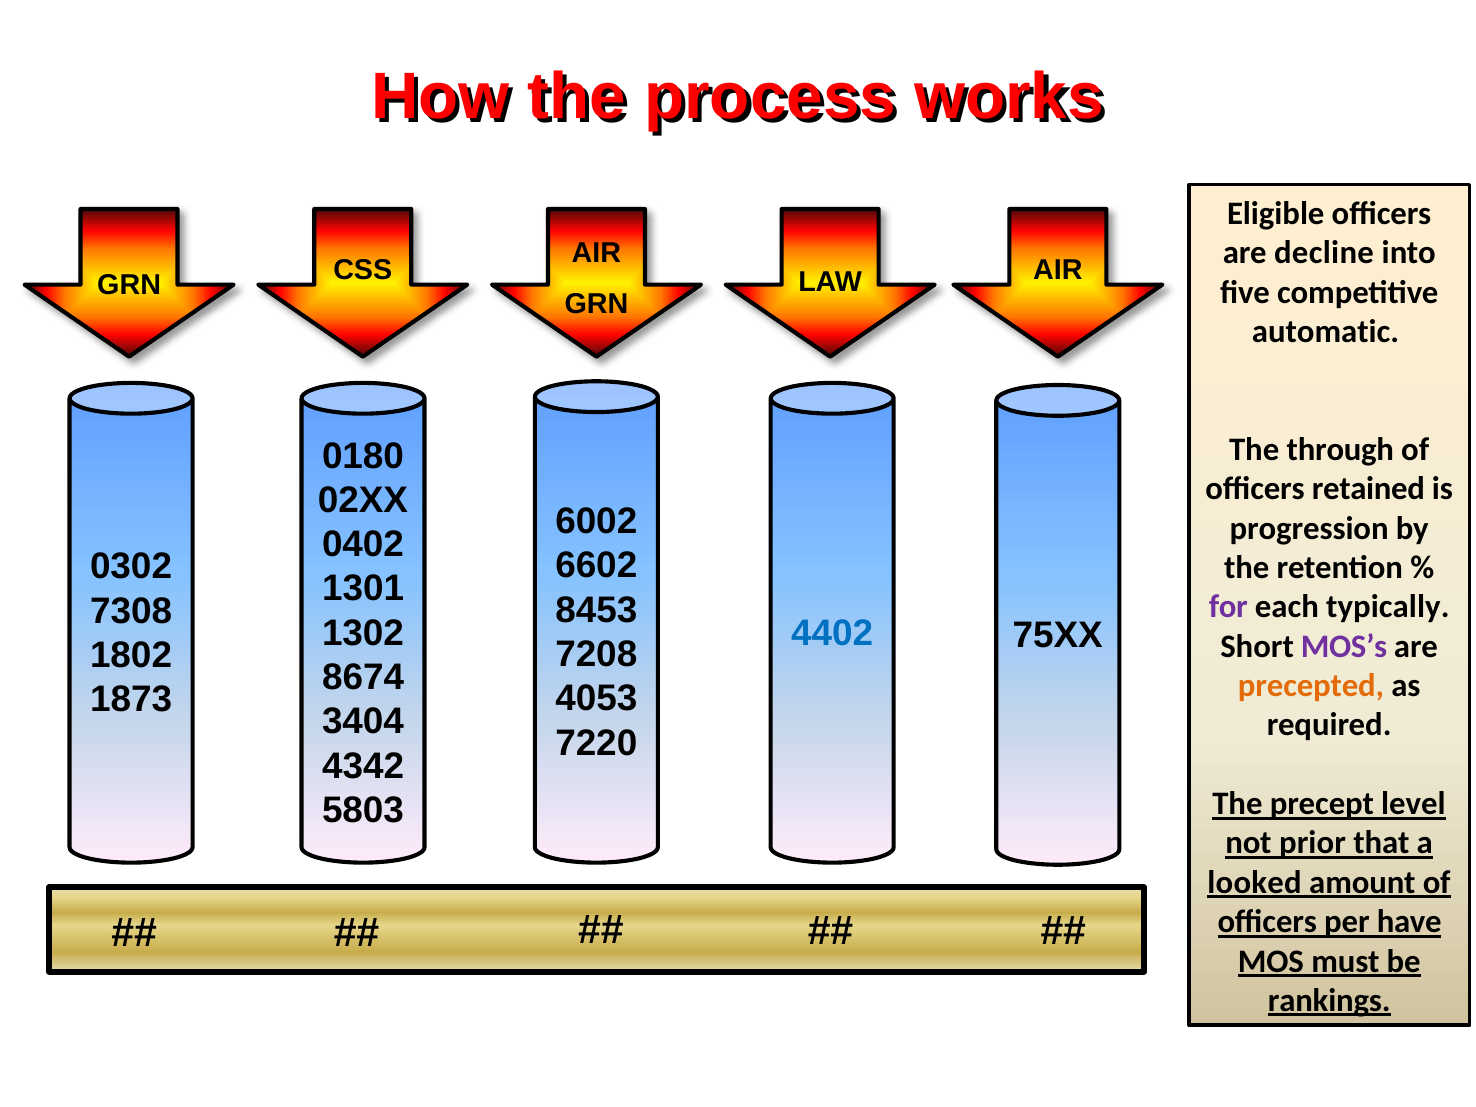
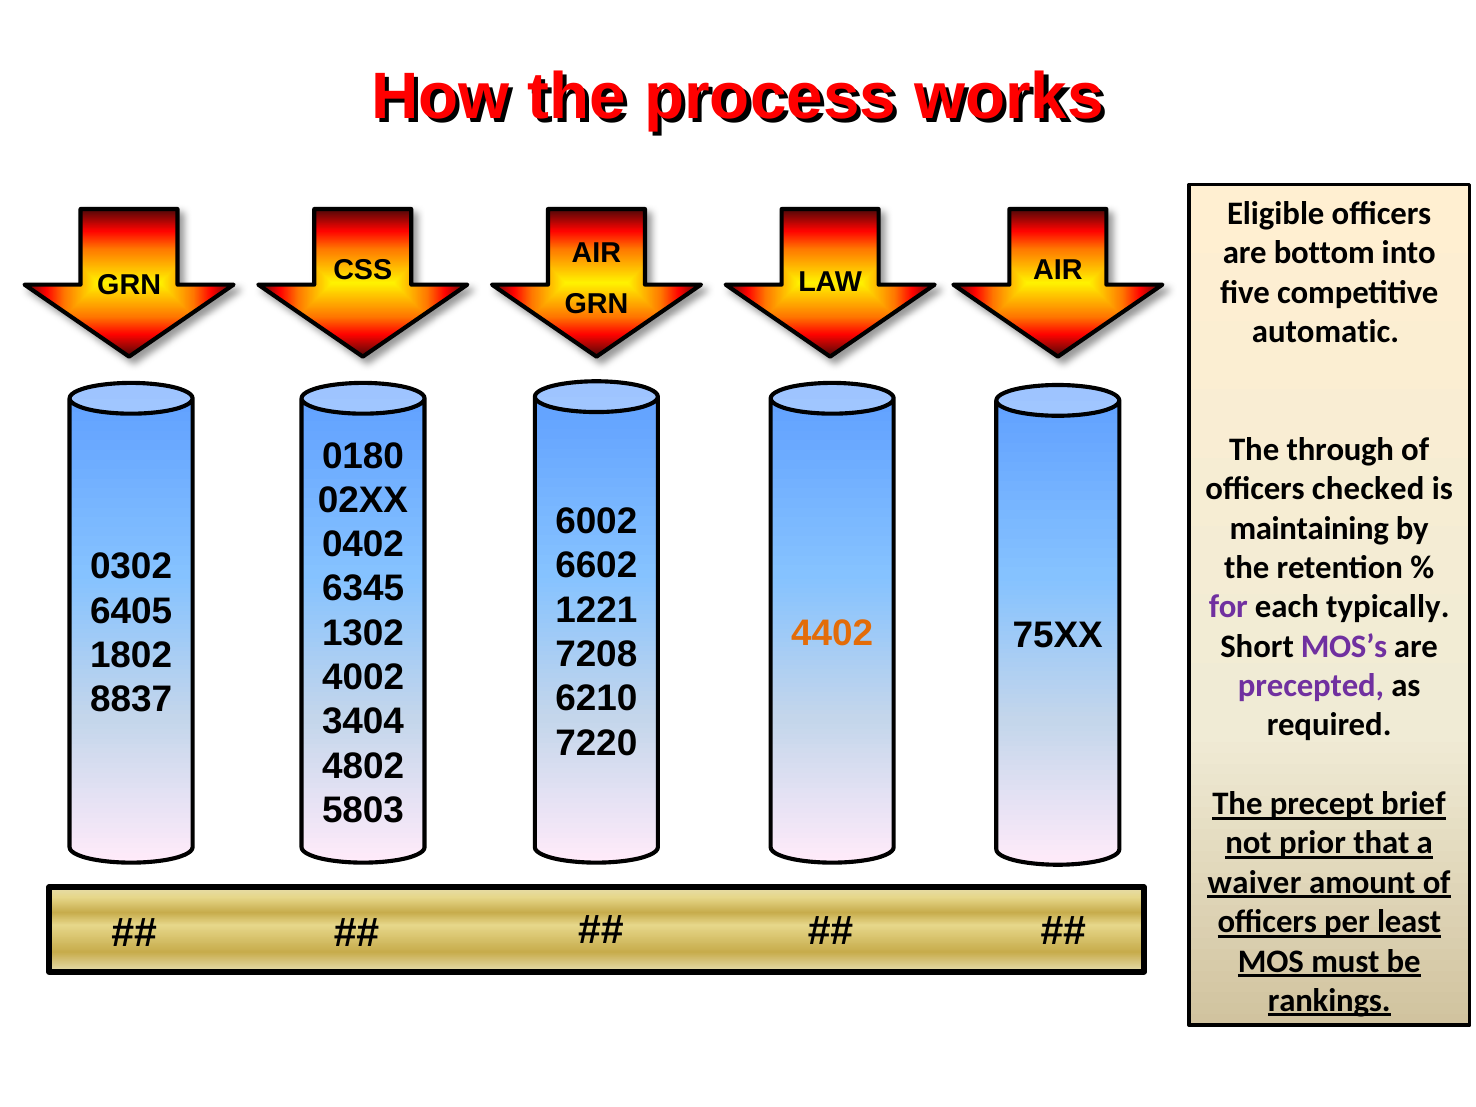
decline: decline -> bottom
retained: retained -> checked
progression: progression -> maintaining
1301: 1301 -> 6345
8453: 8453 -> 1221
7308: 7308 -> 6405
4402 colour: blue -> orange
8674: 8674 -> 4002
precepted colour: orange -> purple
4053: 4053 -> 6210
1873: 1873 -> 8837
4342: 4342 -> 4802
level: level -> brief
looked: looked -> waiver
have: have -> least
